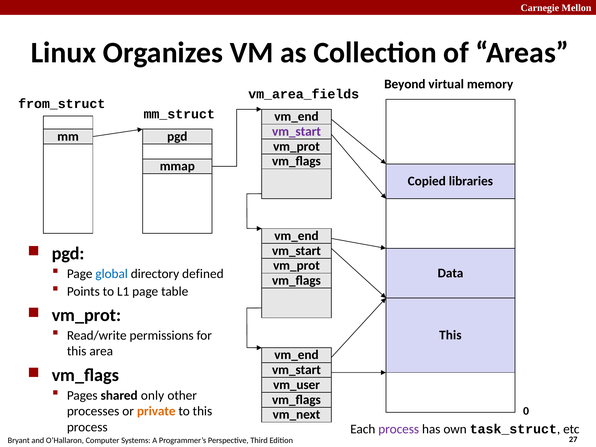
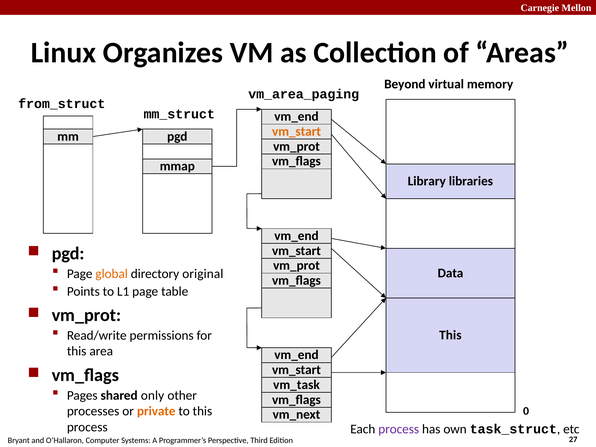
vm_area_fields: vm_area_fields -> vm_area_paging
vm_start at (296, 131) colour: purple -> orange
Copied: Copied -> Library
global colour: blue -> orange
defined: defined -> original
vm_user: vm_user -> vm_task
